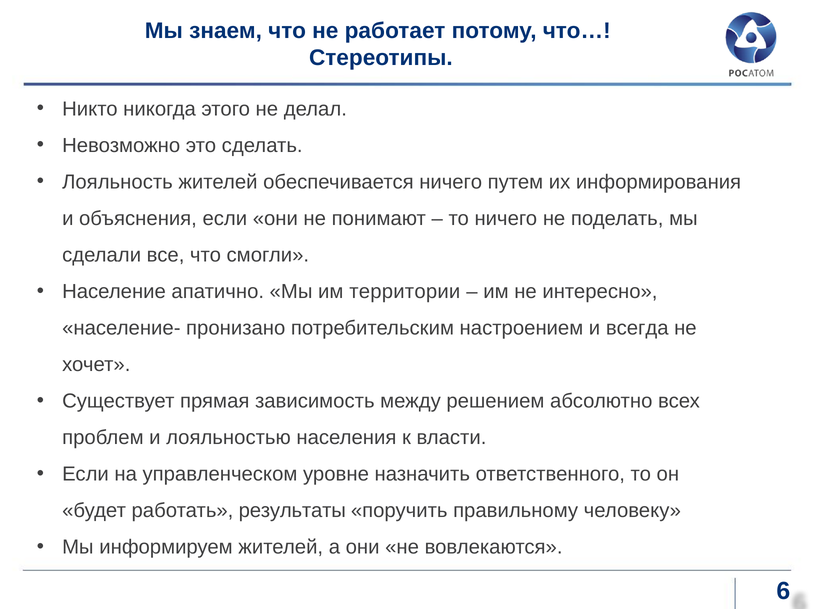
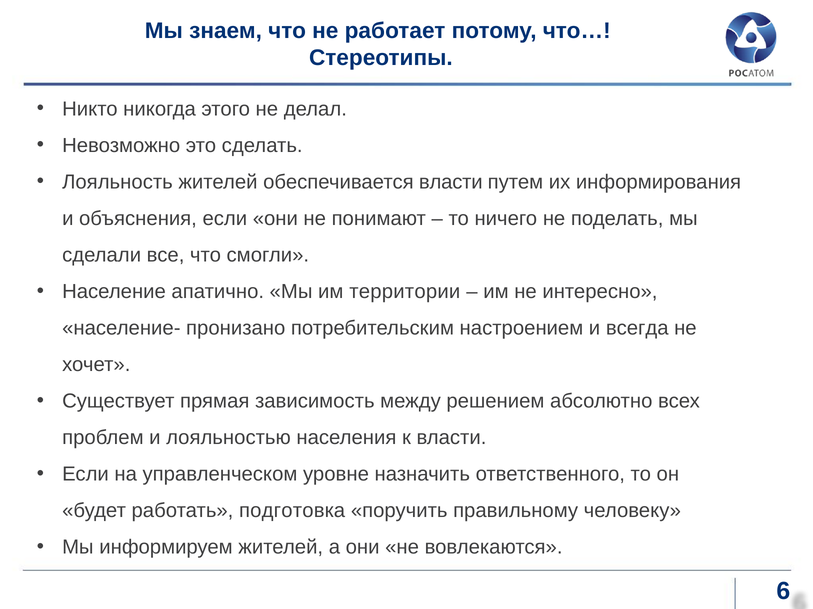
обеспечивается ничего: ничего -> власти
результаты: результаты -> подготовка
